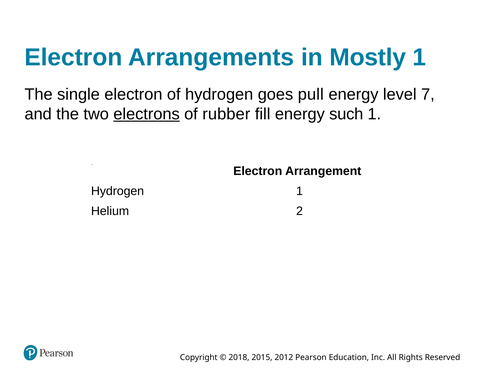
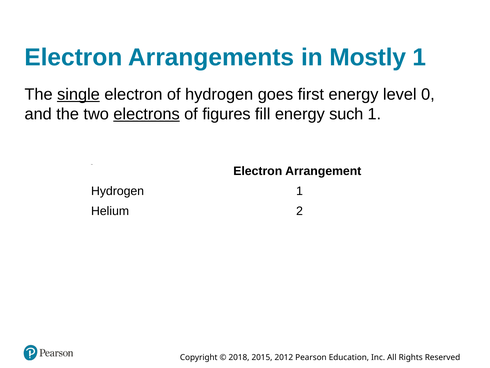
single underline: none -> present
pull: pull -> first
7: 7 -> 0
rubber: rubber -> figures
